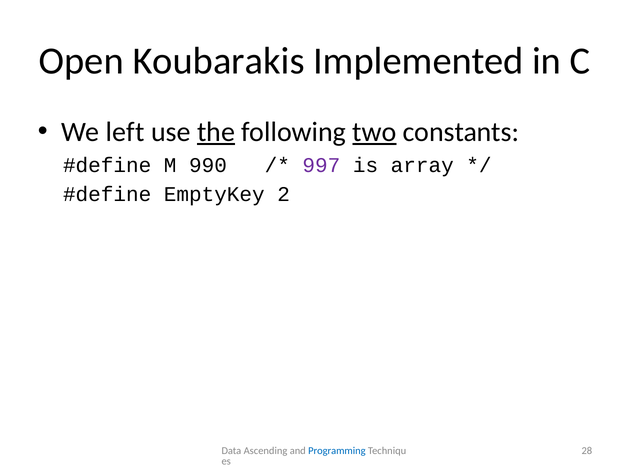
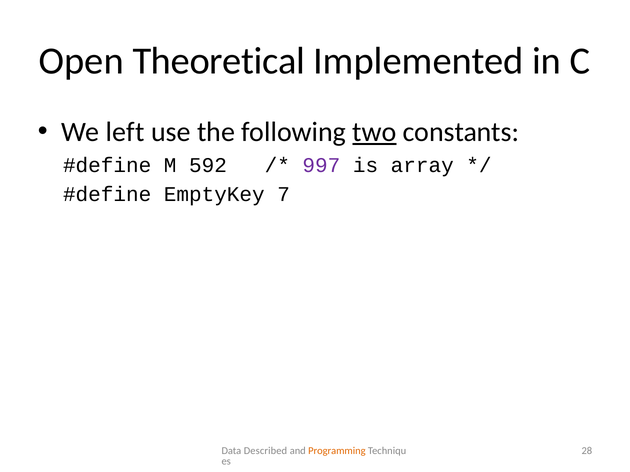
Koubarakis: Koubarakis -> Theoretical
the underline: present -> none
990: 990 -> 592
2: 2 -> 7
Ascending: Ascending -> Described
Programming colour: blue -> orange
